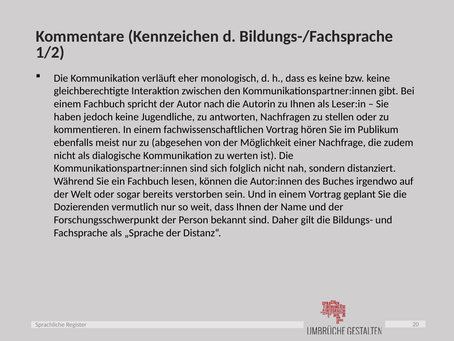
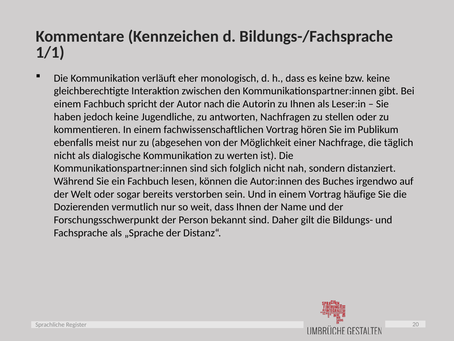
1/2: 1/2 -> 1/1
zudem: zudem -> täglich
geplant: geplant -> häufige
